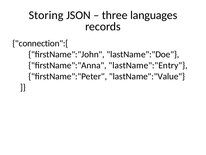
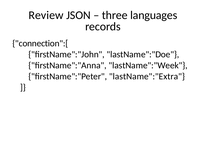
Storing: Storing -> Review
lastName":"Entry: lastName":"Entry -> lastName":"Week
lastName":"Value: lastName":"Value -> lastName":"Extra
